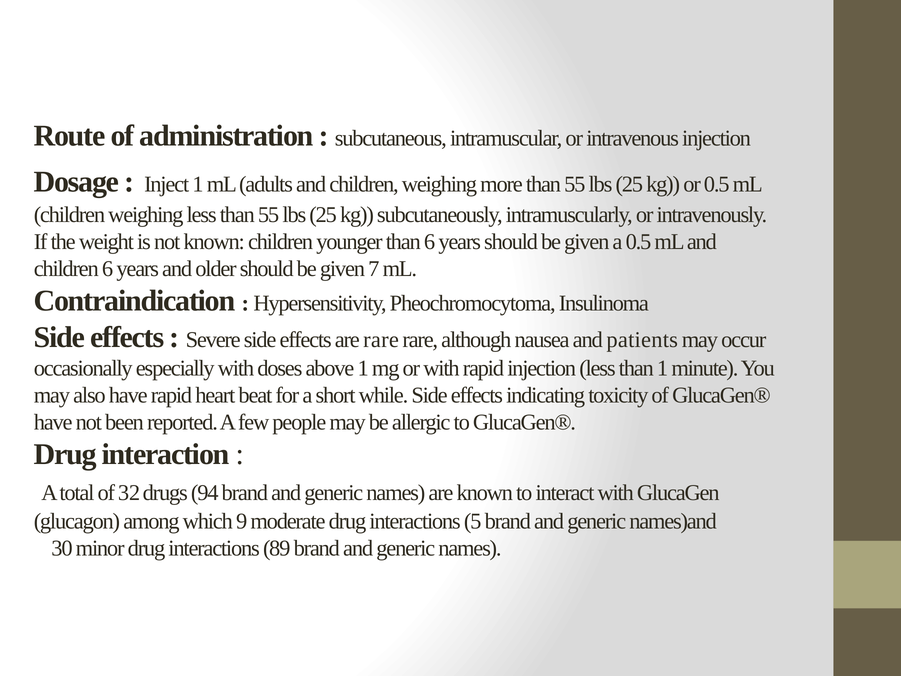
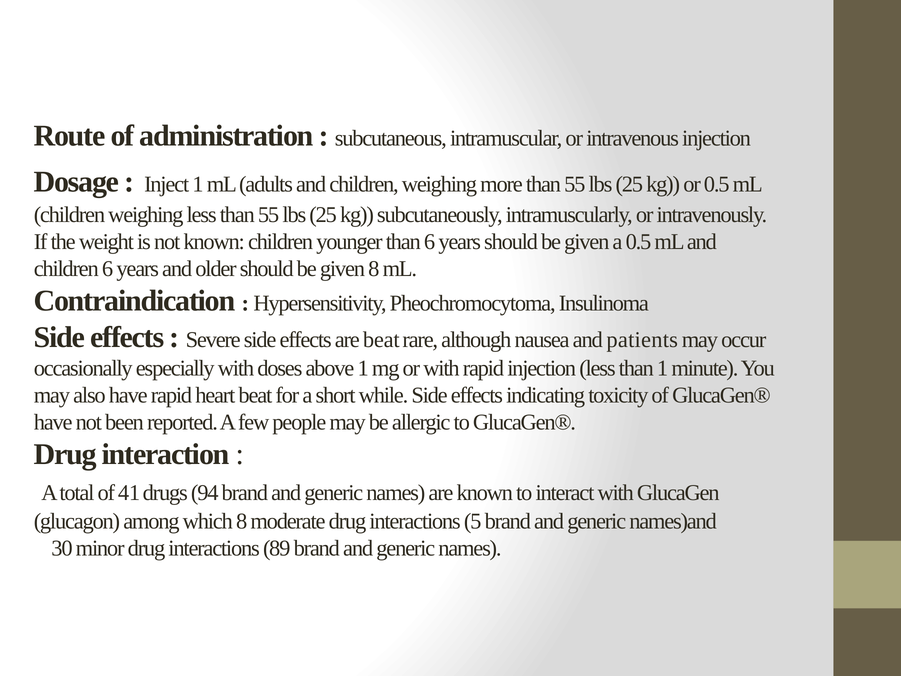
given 7: 7 -> 8
are rare: rare -> beat
32: 32 -> 41
which 9: 9 -> 8
